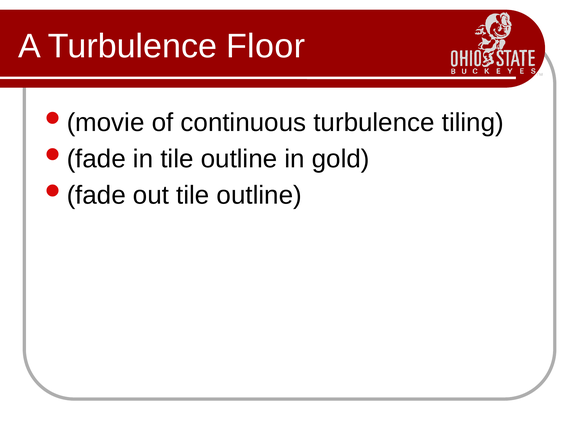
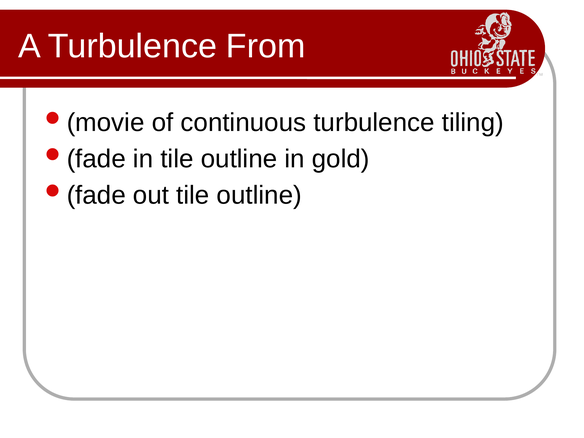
Floor: Floor -> From
